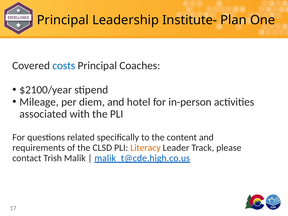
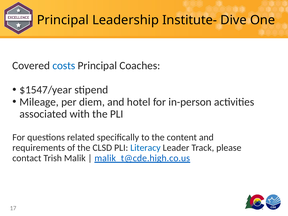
Plan: Plan -> Dive
$2100/year: $2100/year -> $1547/year
Literacy colour: orange -> blue
